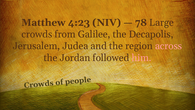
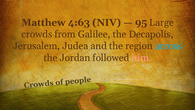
4:23: 4:23 -> 4:63
78: 78 -> 95
across colour: pink -> light blue
